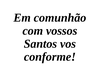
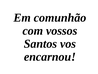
conforme: conforme -> encarnou
